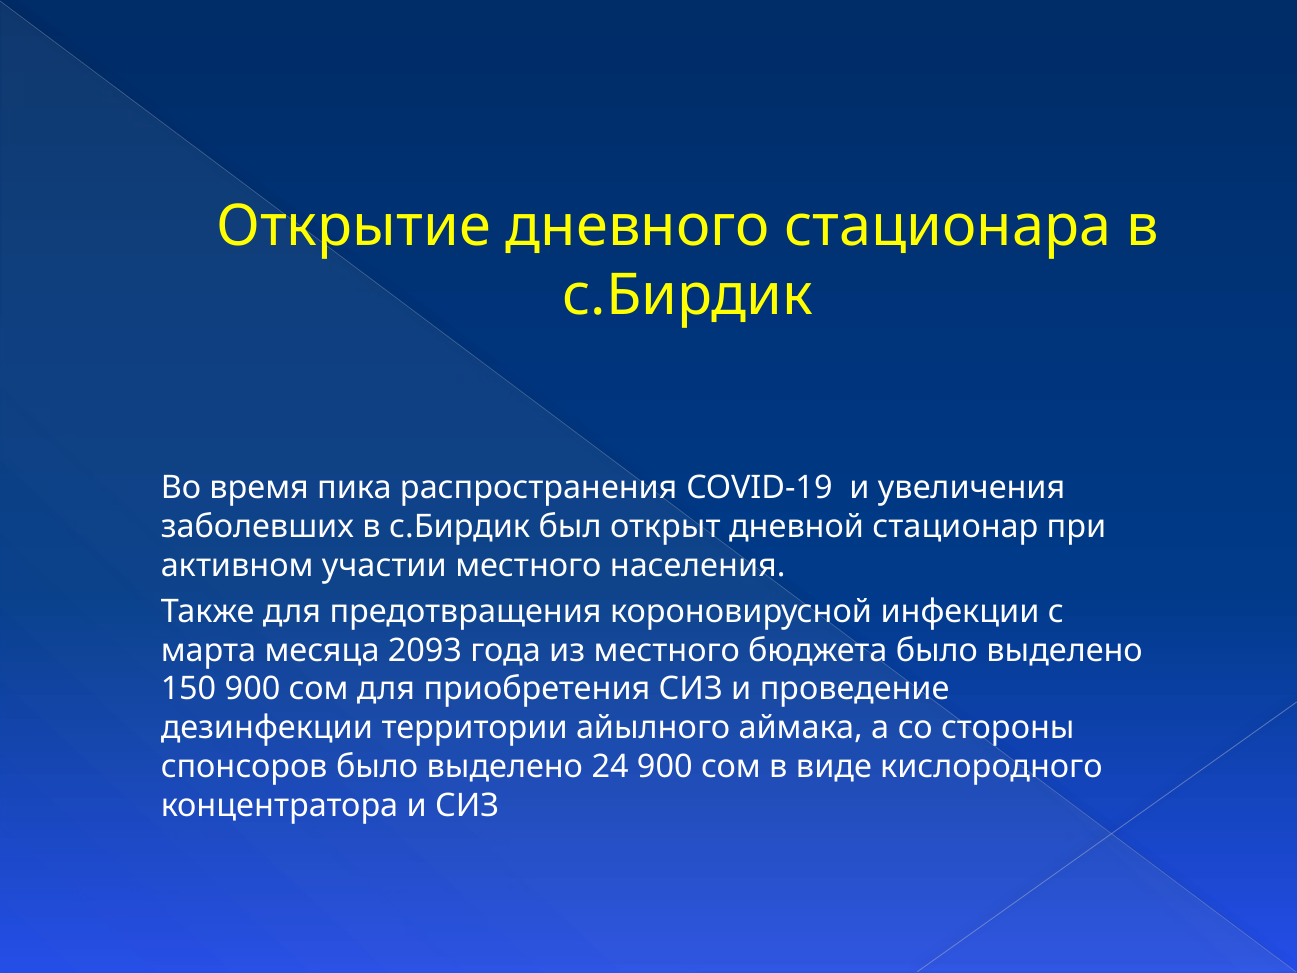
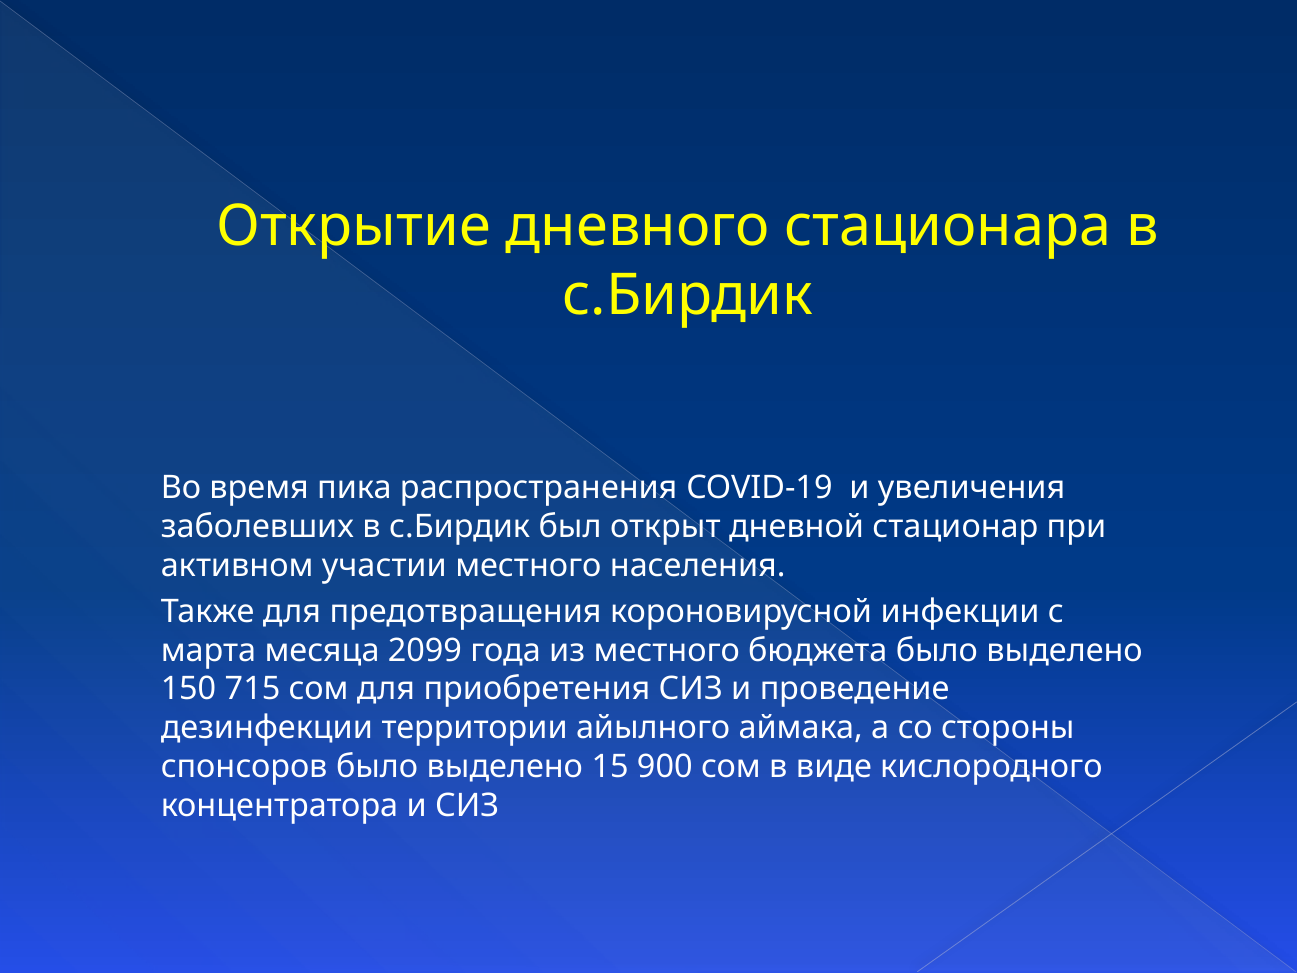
2093: 2093 -> 2099
150 900: 900 -> 715
24: 24 -> 15
